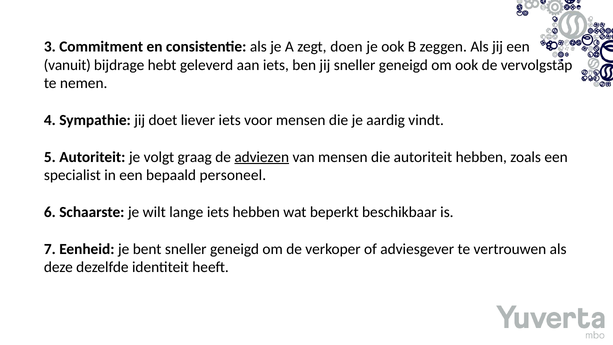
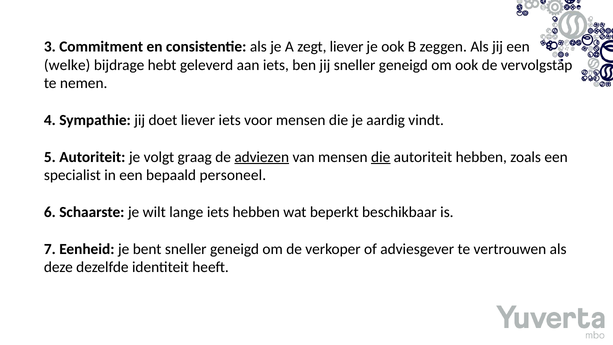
zegt doen: doen -> liever
vanuit: vanuit -> welke
die at (381, 157) underline: none -> present
